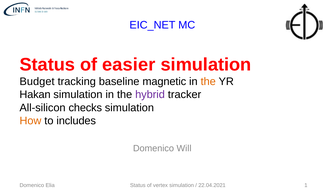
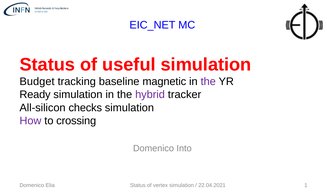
easier: easier -> useful
the at (208, 81) colour: orange -> purple
Hakan: Hakan -> Ready
How colour: orange -> purple
includes: includes -> crossing
Will: Will -> Into
